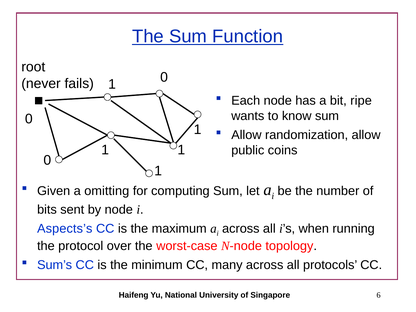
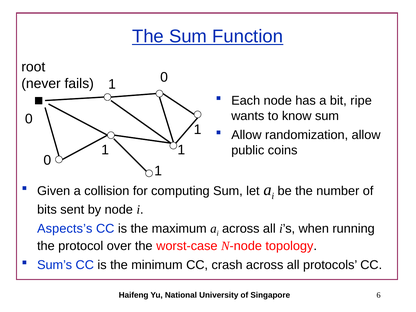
omitting: omitting -> collision
many: many -> crash
